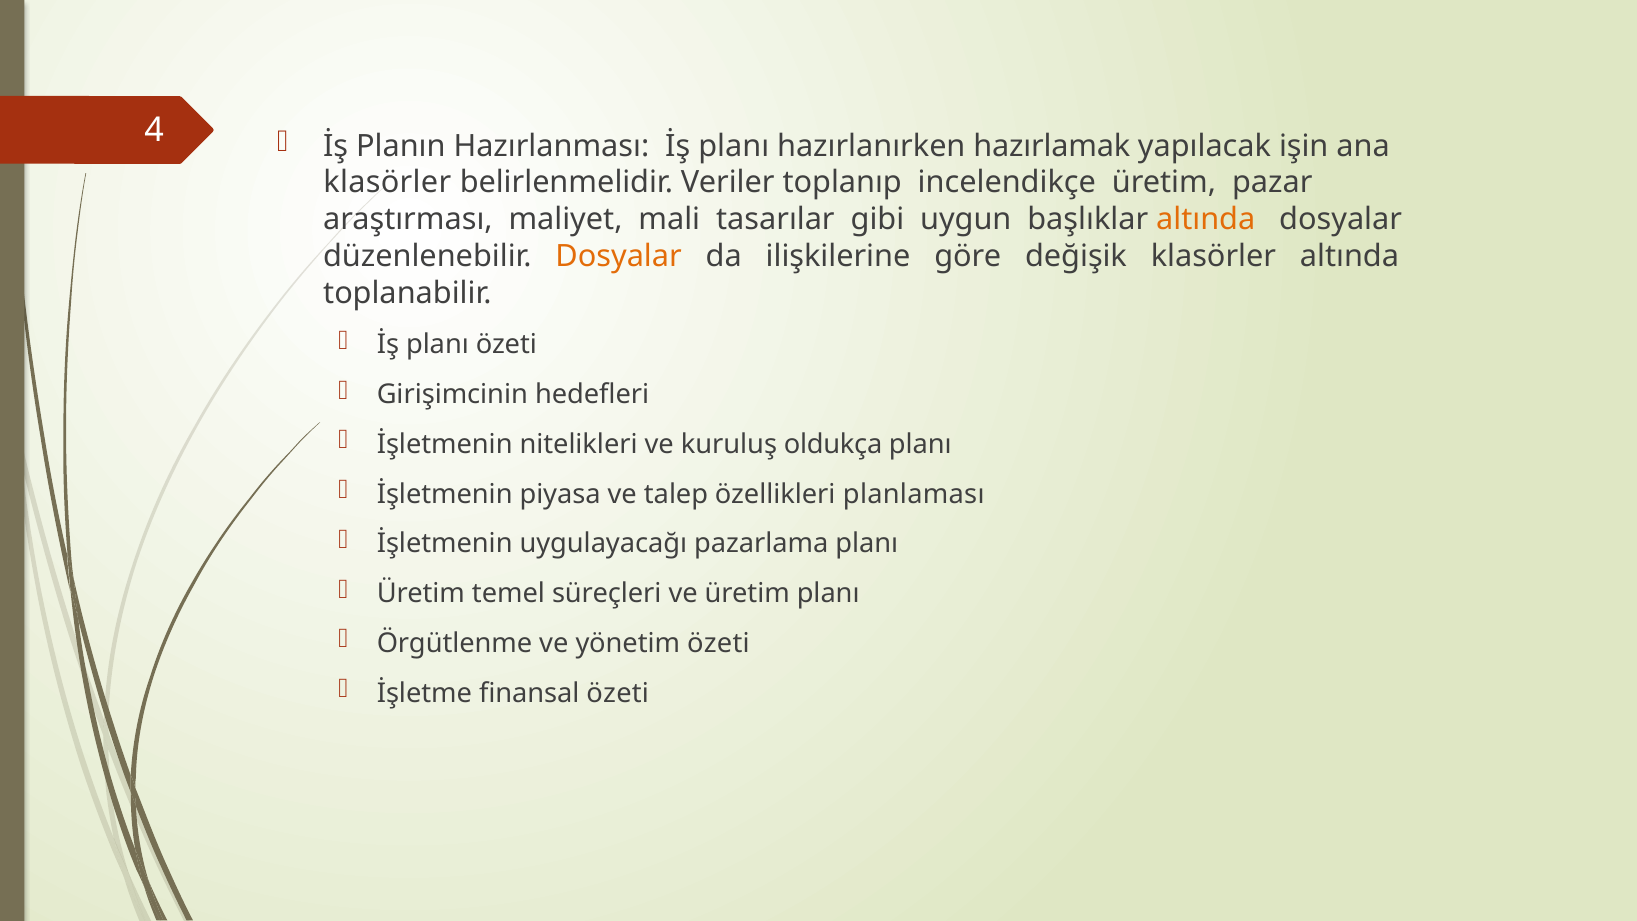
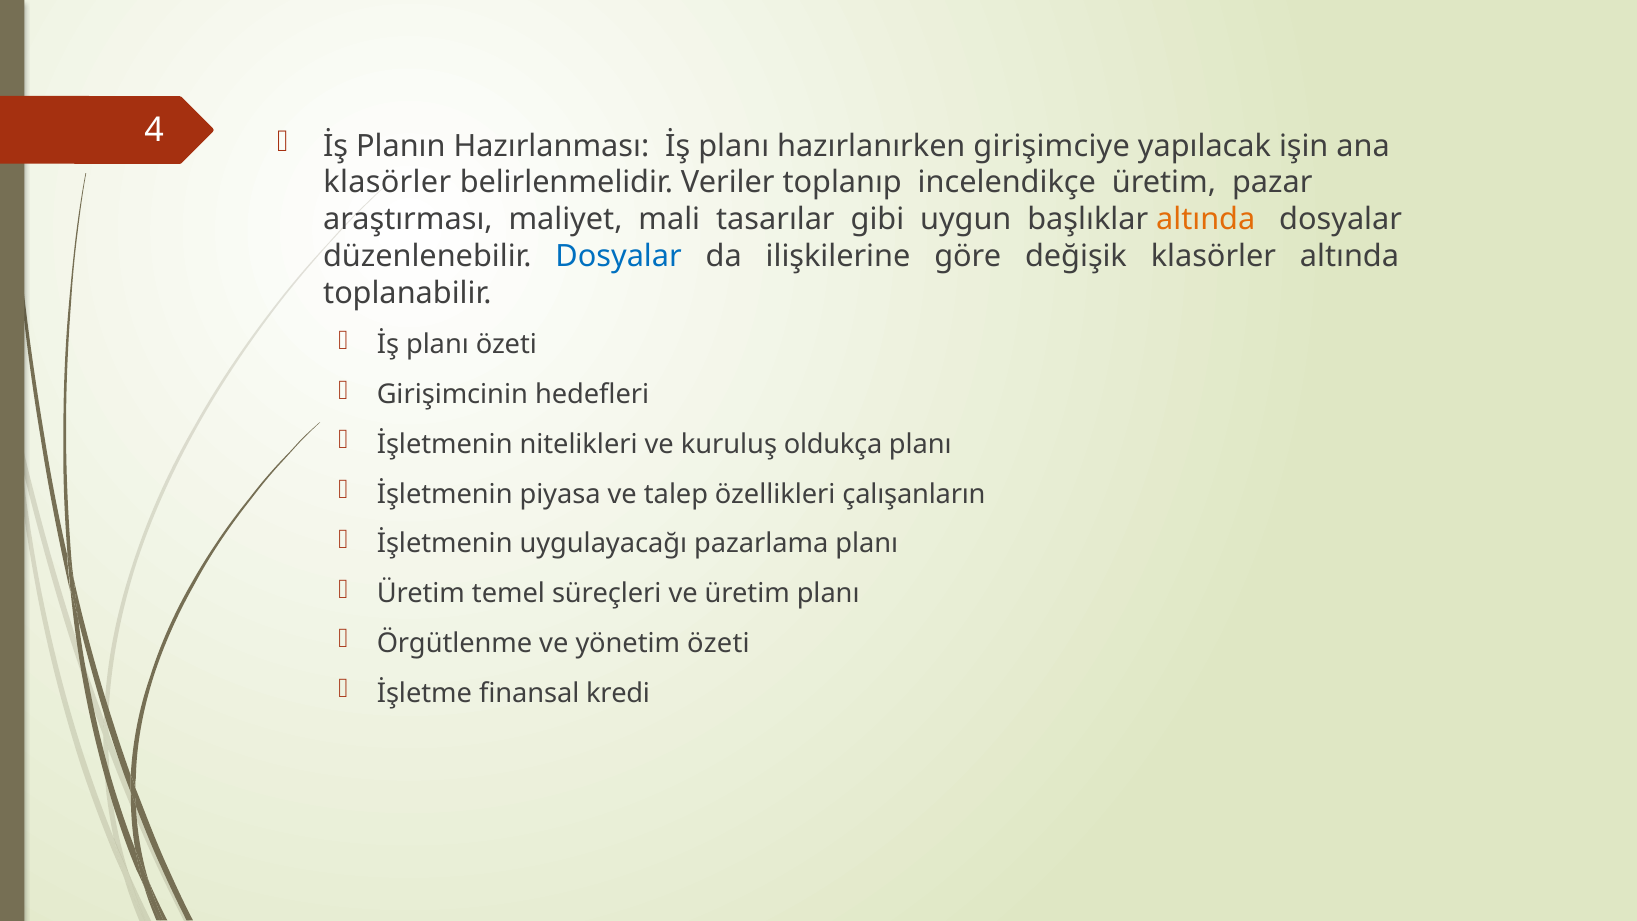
hazırlamak: hazırlamak -> girişimciye
Dosyalar at (619, 256) colour: orange -> blue
planlaması: planlaması -> çalışanların
finansal özeti: özeti -> kredi
